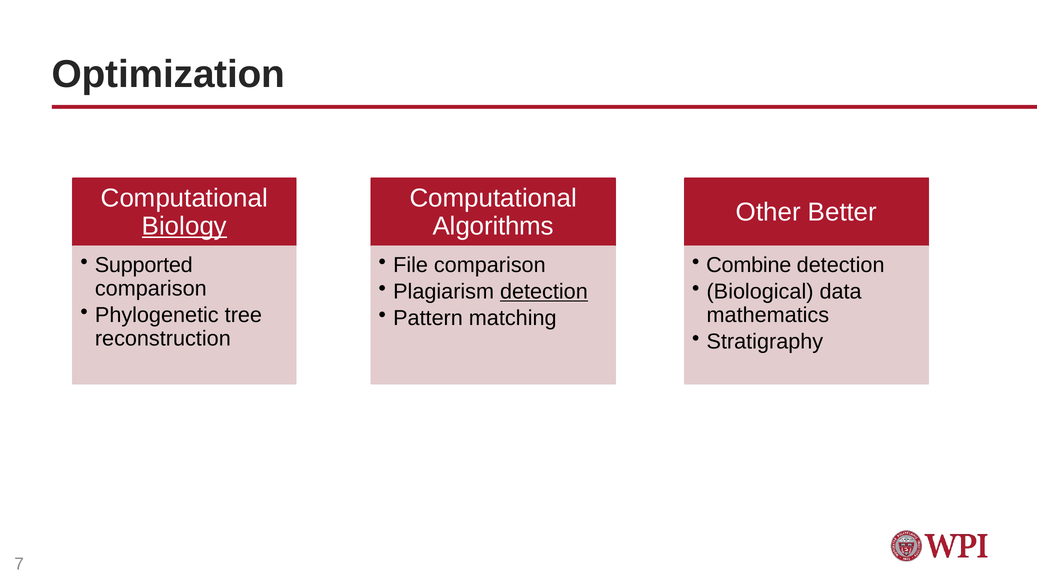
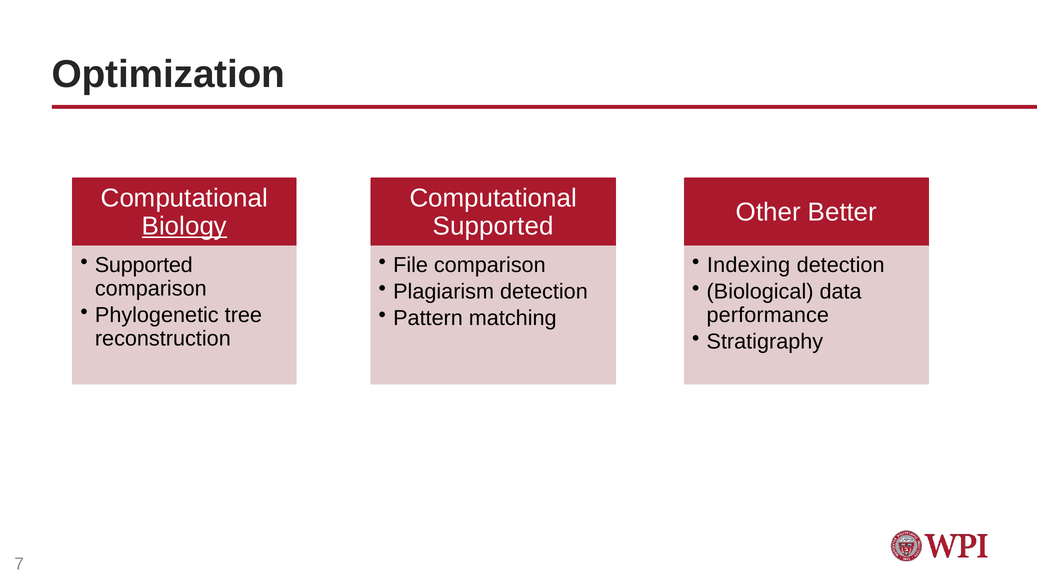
Algorithms at (493, 226): Algorithms -> Supported
Combine: Combine -> Indexing
detection at (544, 292) underline: present -> none
mathematics: mathematics -> performance
